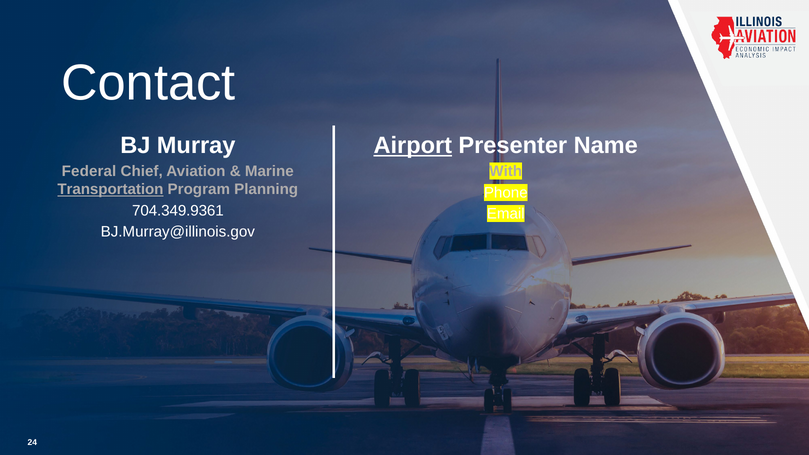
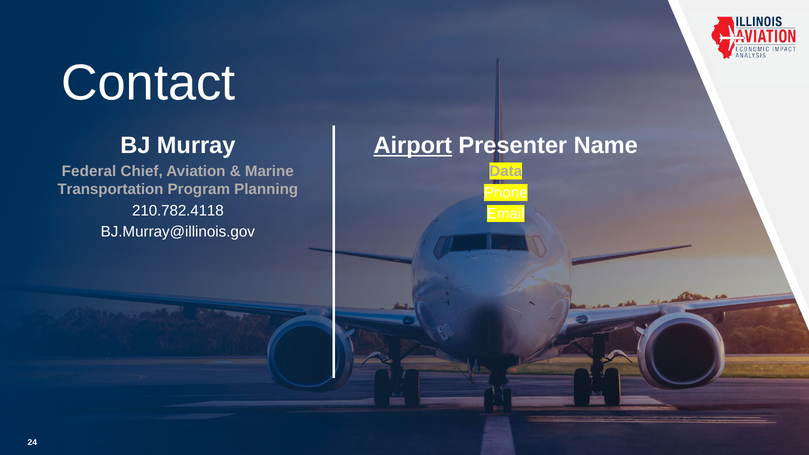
With: With -> Data
Transportation underline: present -> none
704.349.9361: 704.349.9361 -> 210.782.4118
